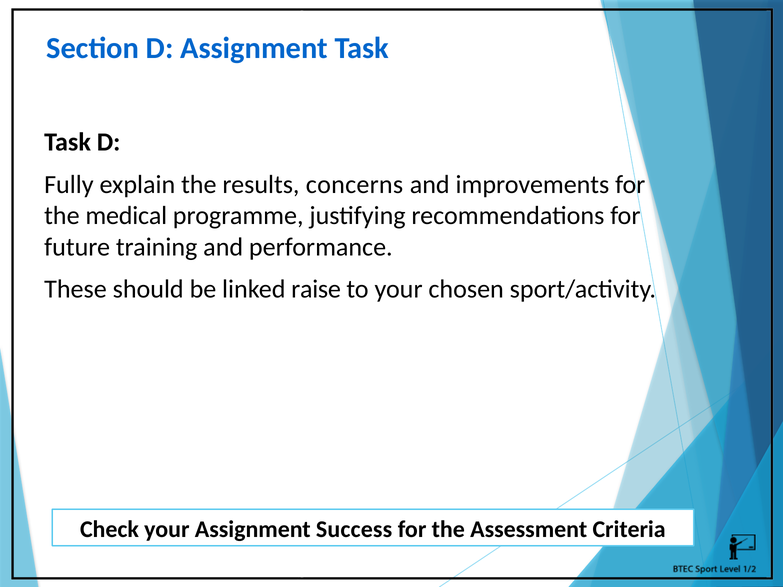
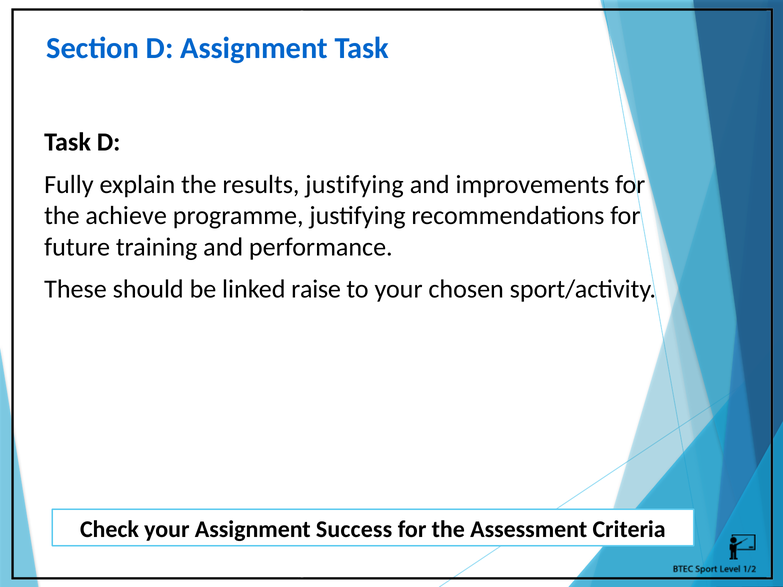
results concerns: concerns -> justifying
medical: medical -> achieve
